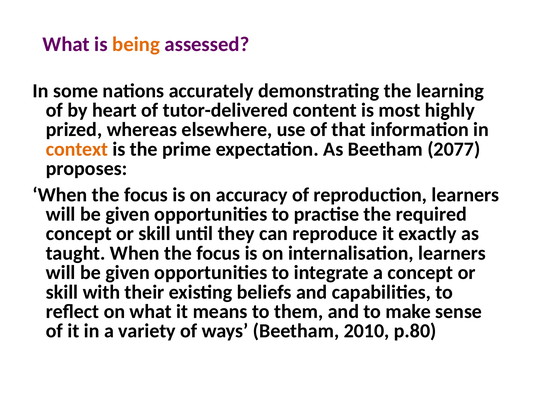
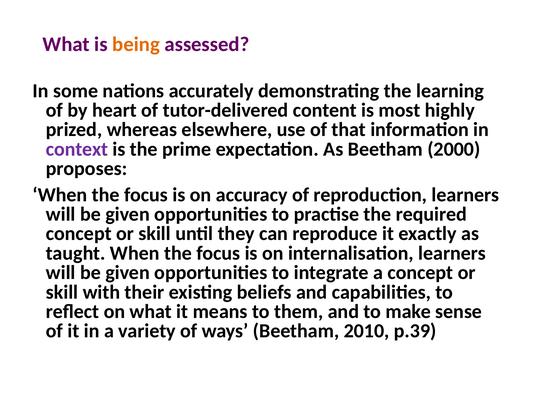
context colour: orange -> purple
2077: 2077 -> 2000
p.80: p.80 -> p.39
